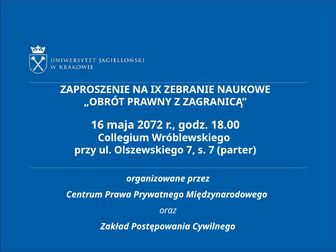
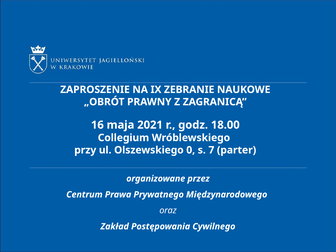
2072: 2072 -> 2021
Olszewskiego 7: 7 -> 0
